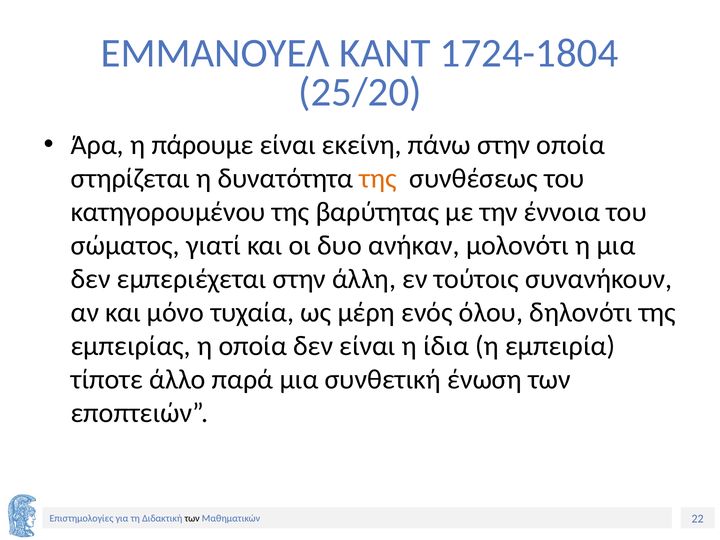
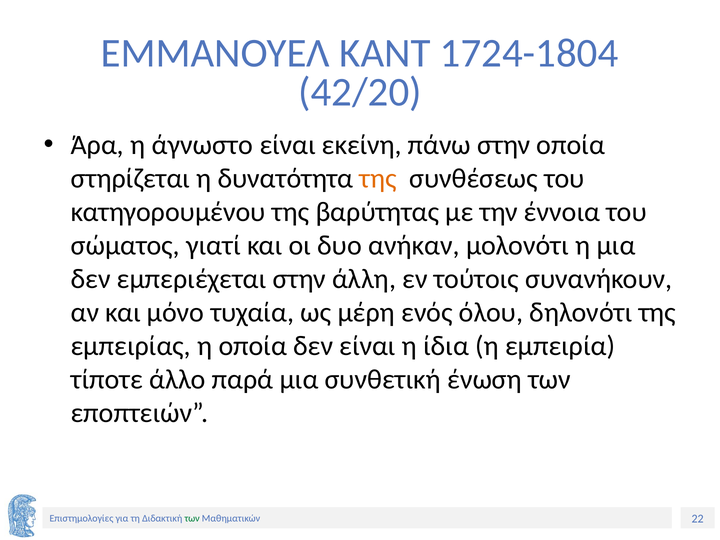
25/20: 25/20 -> 42/20
πάρουμε: πάρουμε -> άγνωστο
των at (192, 518) colour: black -> green
